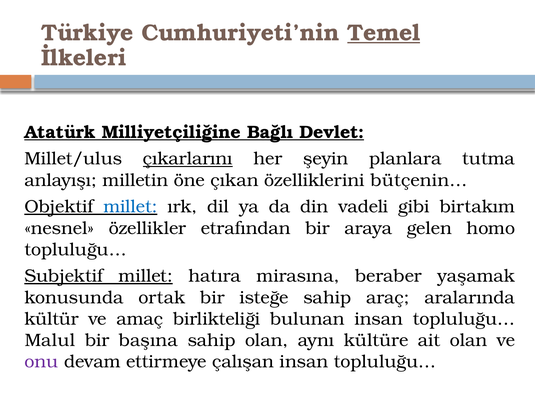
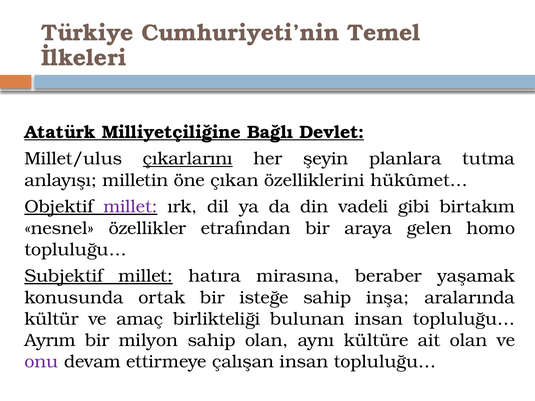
Temel underline: present -> none
bütçenin…: bütçenin… -> hükûmet…
millet at (130, 207) colour: blue -> purple
araç: araç -> inşa
Malul: Malul -> Ayrım
başına: başına -> milyon
